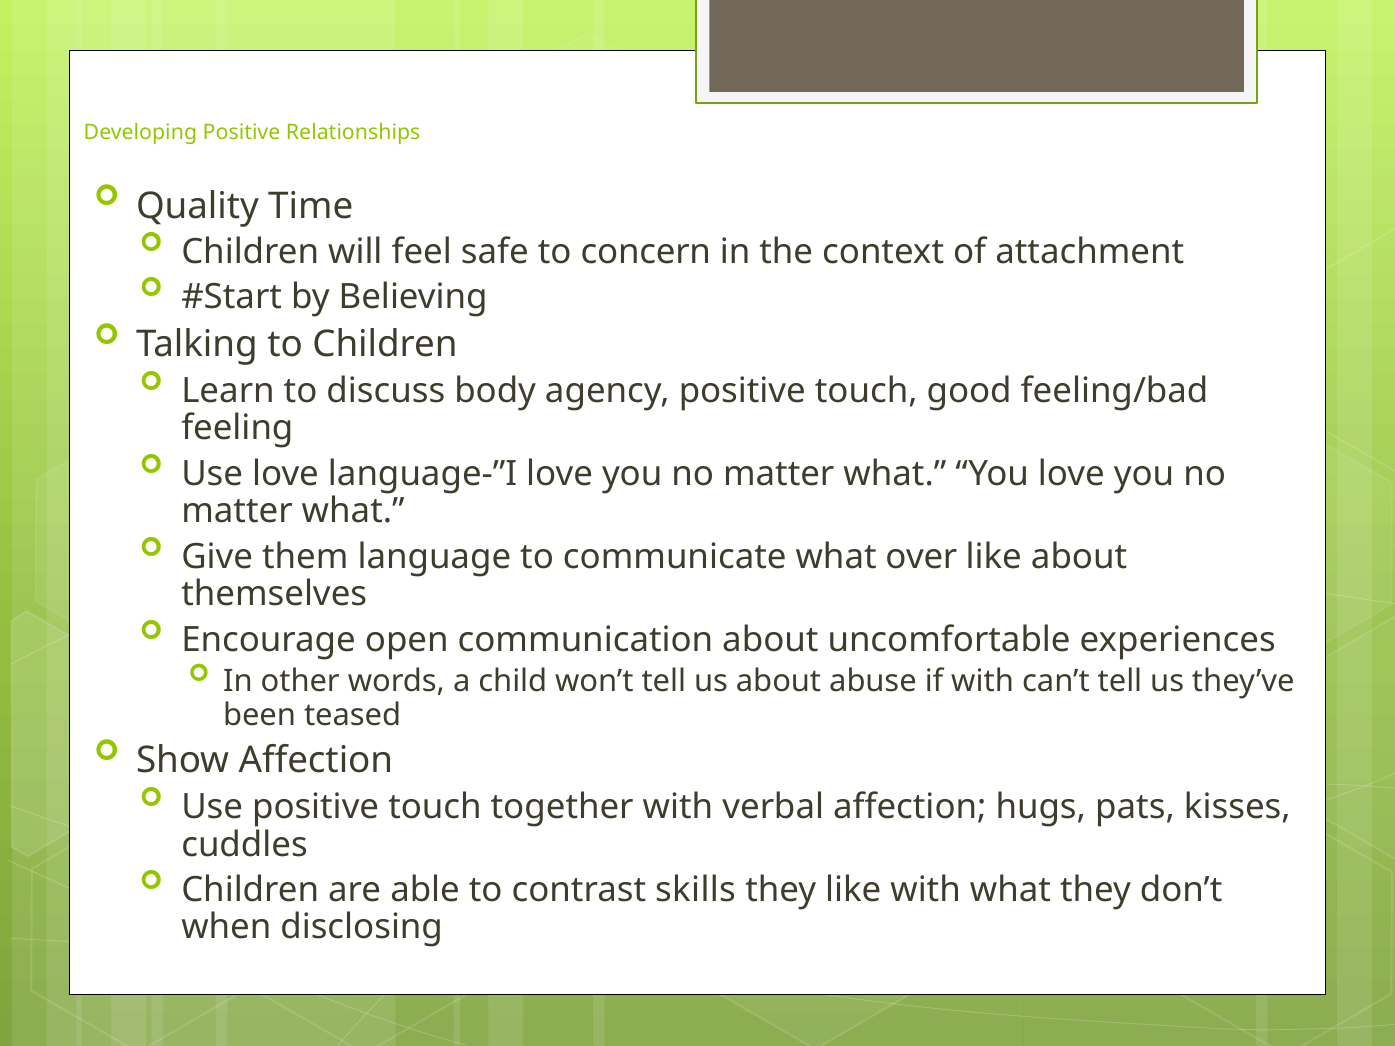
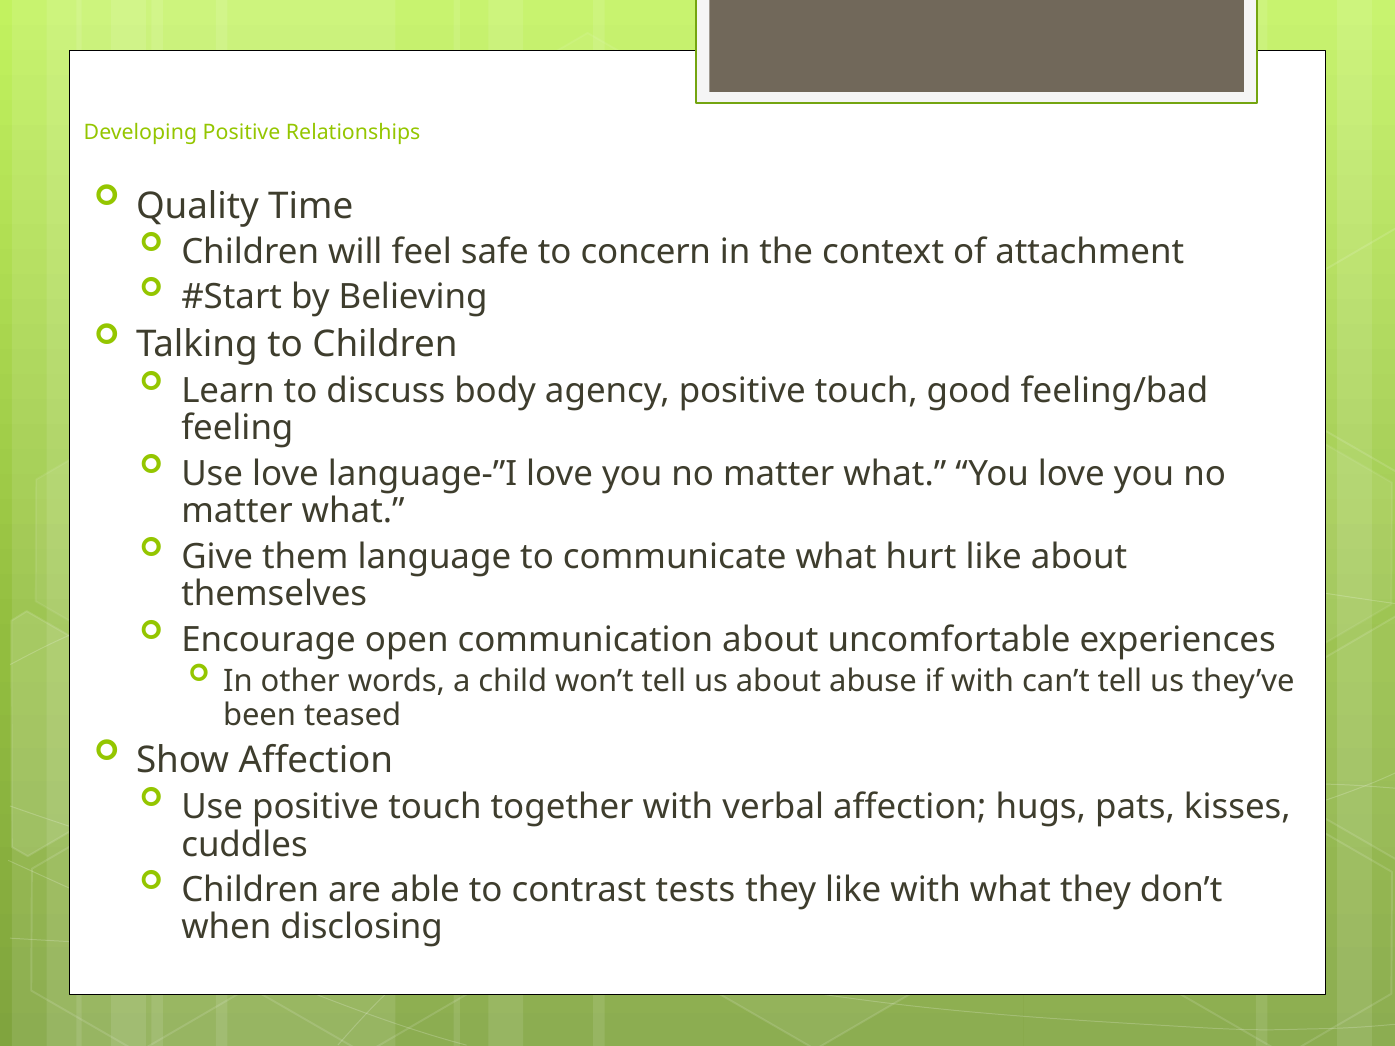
over: over -> hurt
skills: skills -> tests
